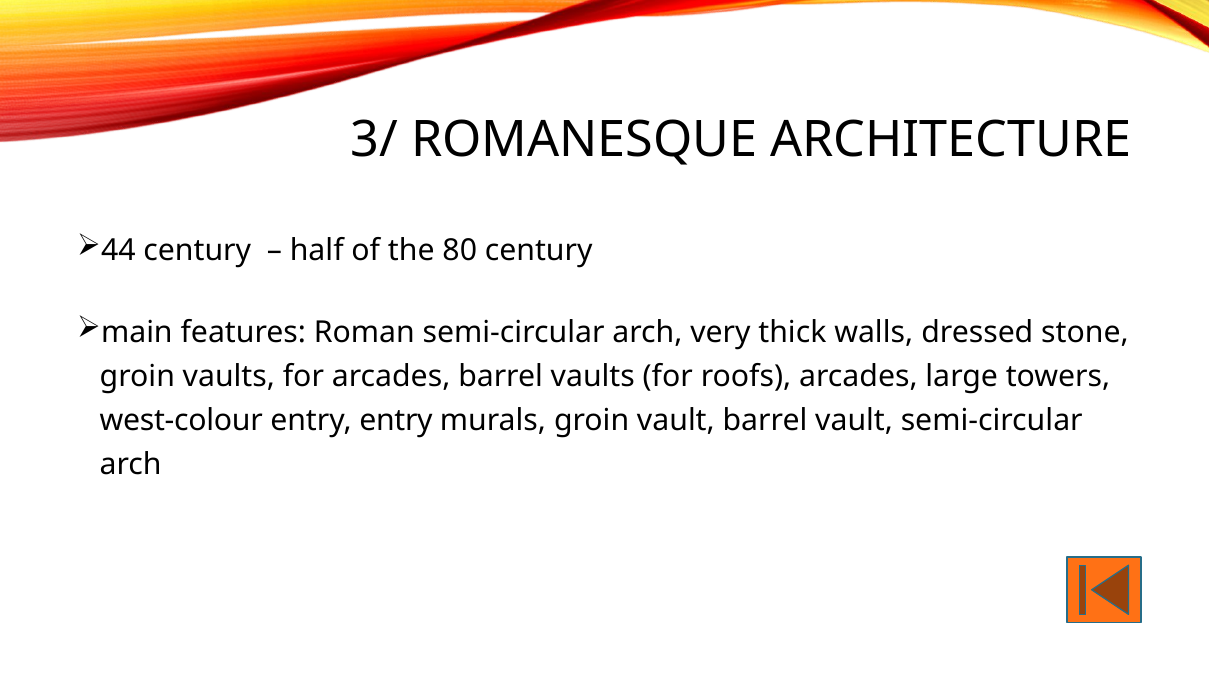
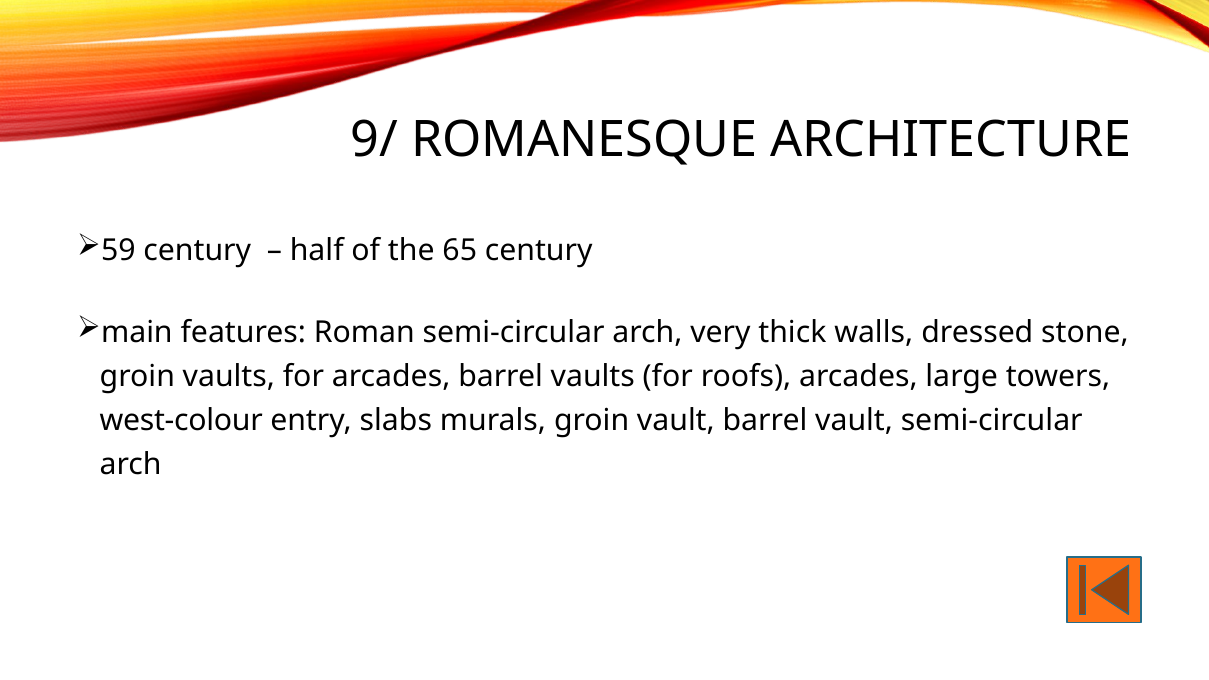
3/: 3/ -> 9/
44: 44 -> 59
80: 80 -> 65
entry entry: entry -> slabs
